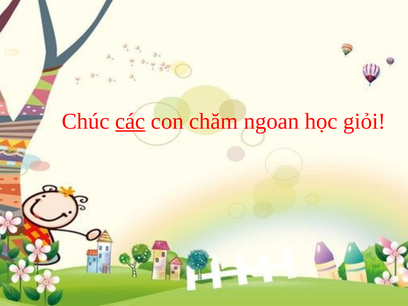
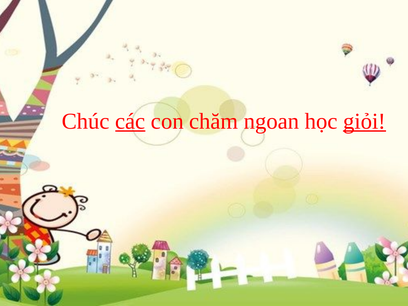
giỏi underline: none -> present
